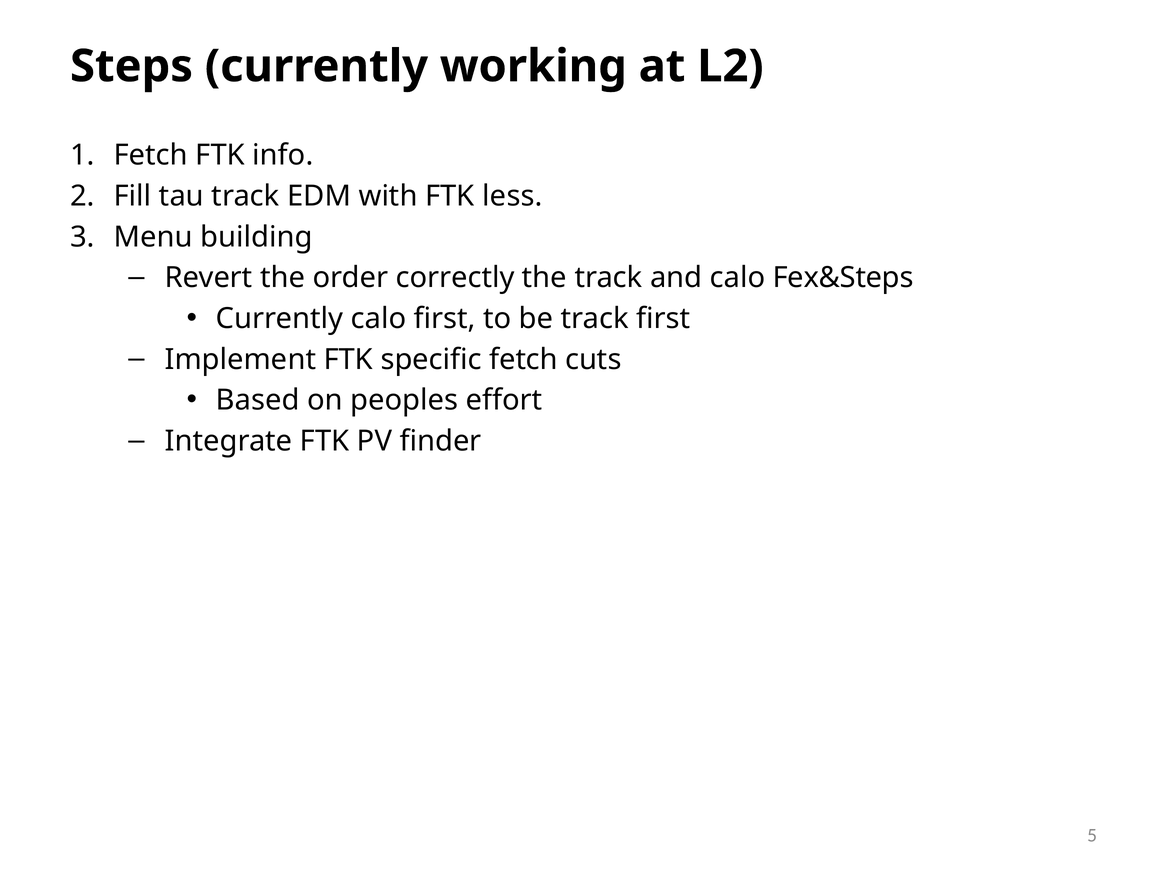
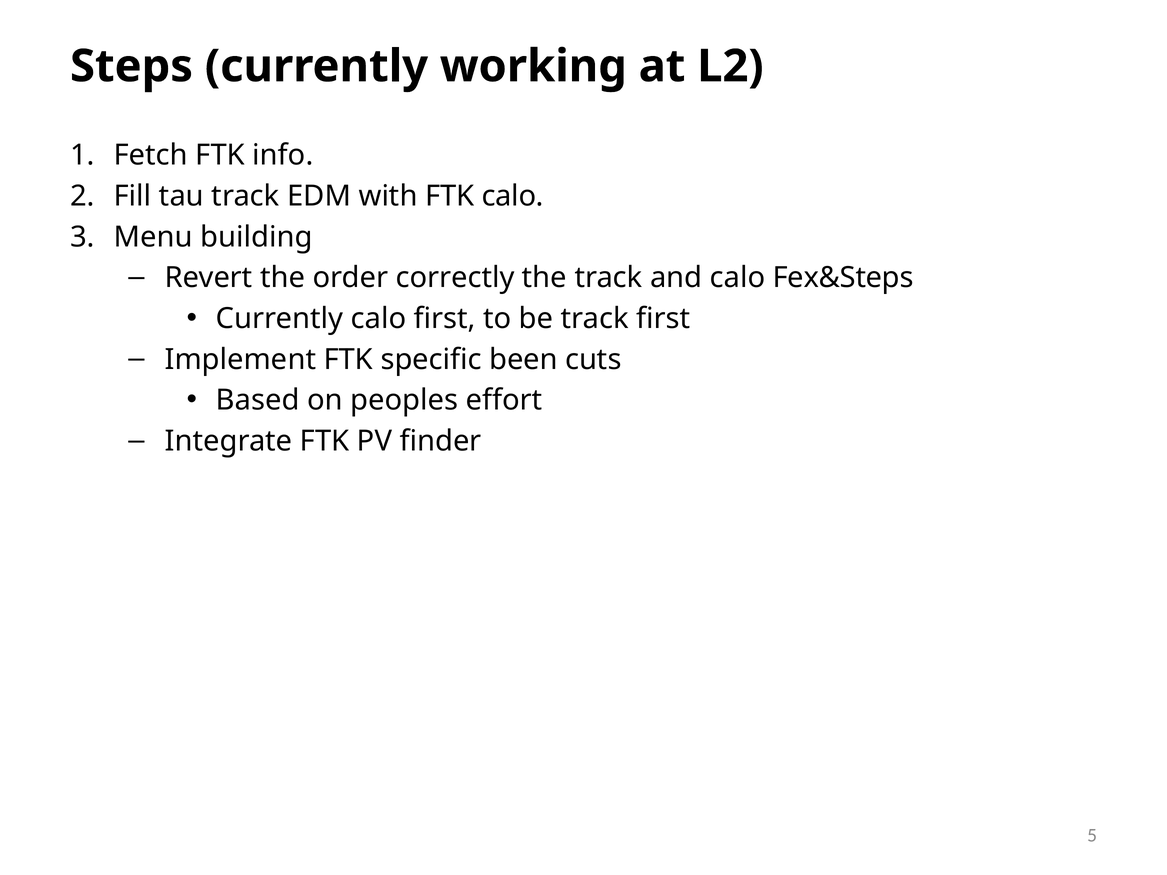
FTK less: less -> calo
specific fetch: fetch -> been
